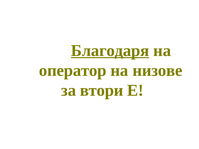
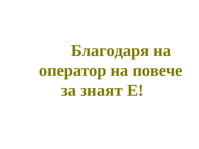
Благодаря underline: present -> none
низове: низове -> повече
втори: втори -> знаят
